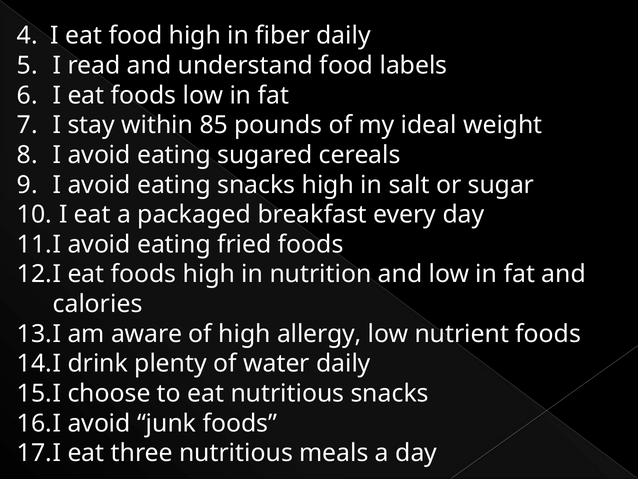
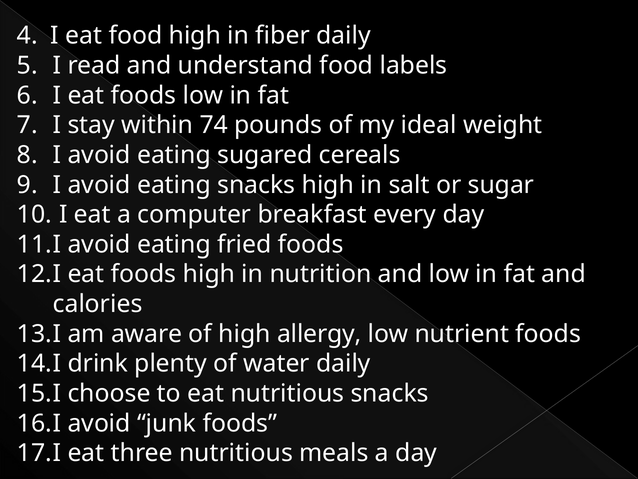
85: 85 -> 74
packaged: packaged -> computer
